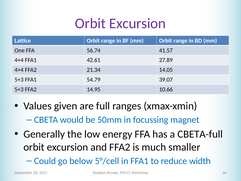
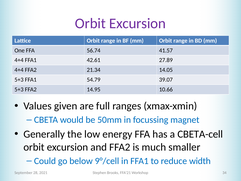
CBETA-full: CBETA-full -> CBETA-cell
5°/cell: 5°/cell -> 9°/cell
